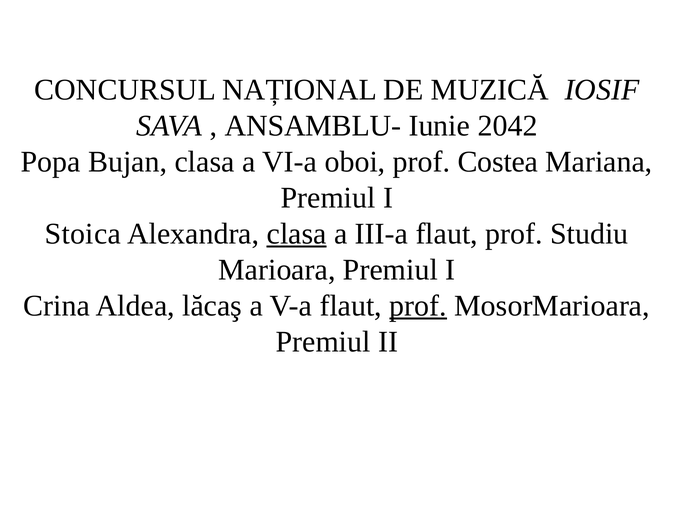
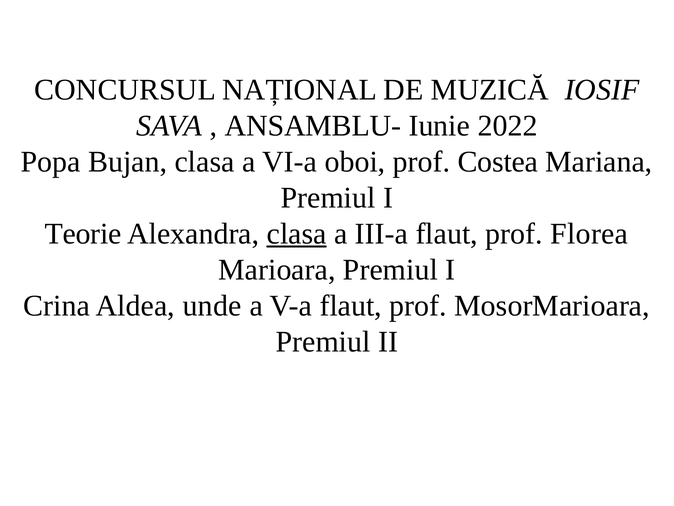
2042: 2042 -> 2022
Stoica: Stoica -> Teorie
Studiu: Studiu -> Florea
lăcaş: lăcaş -> unde
prof at (418, 305) underline: present -> none
